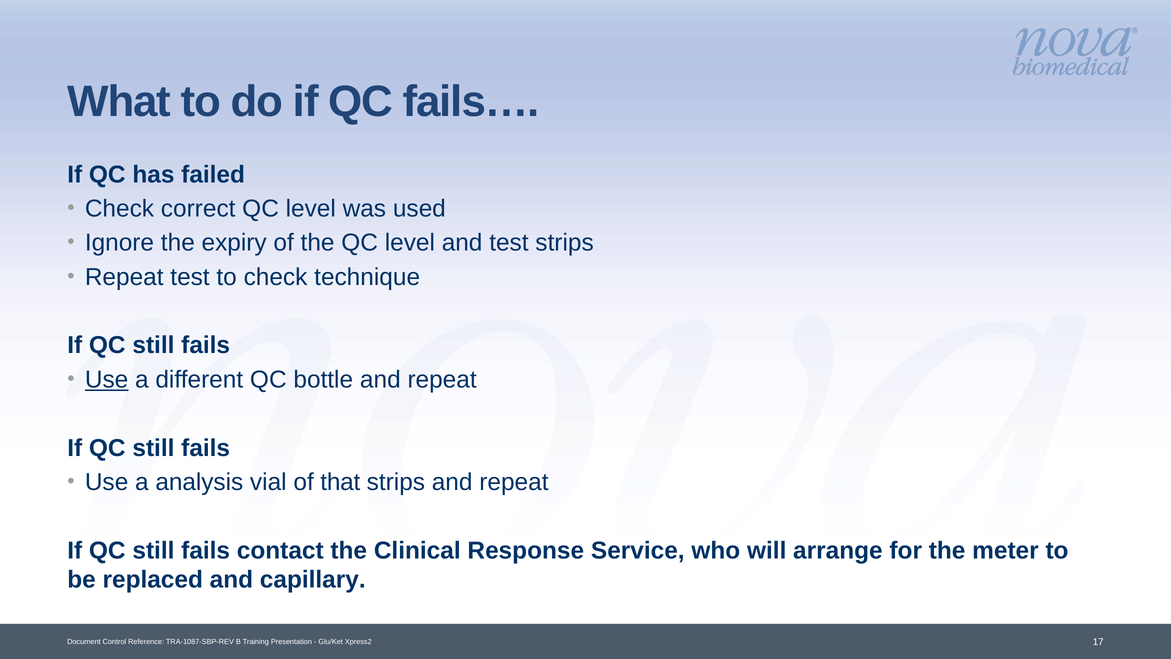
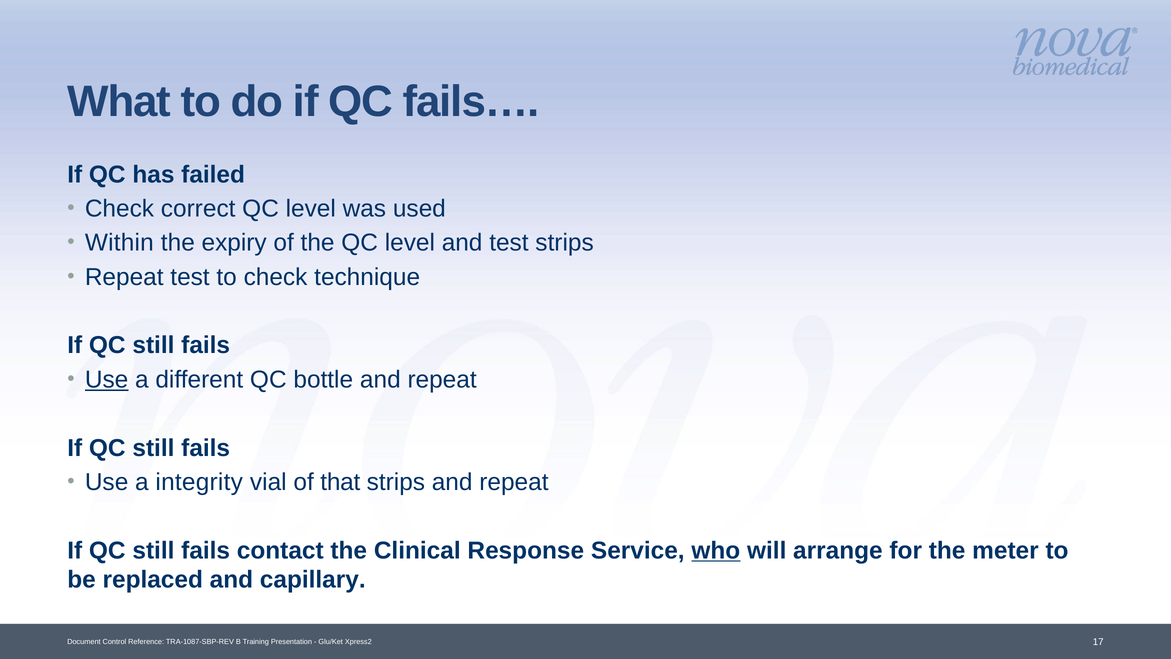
Ignore: Ignore -> Within
analysis: analysis -> integrity
who underline: none -> present
